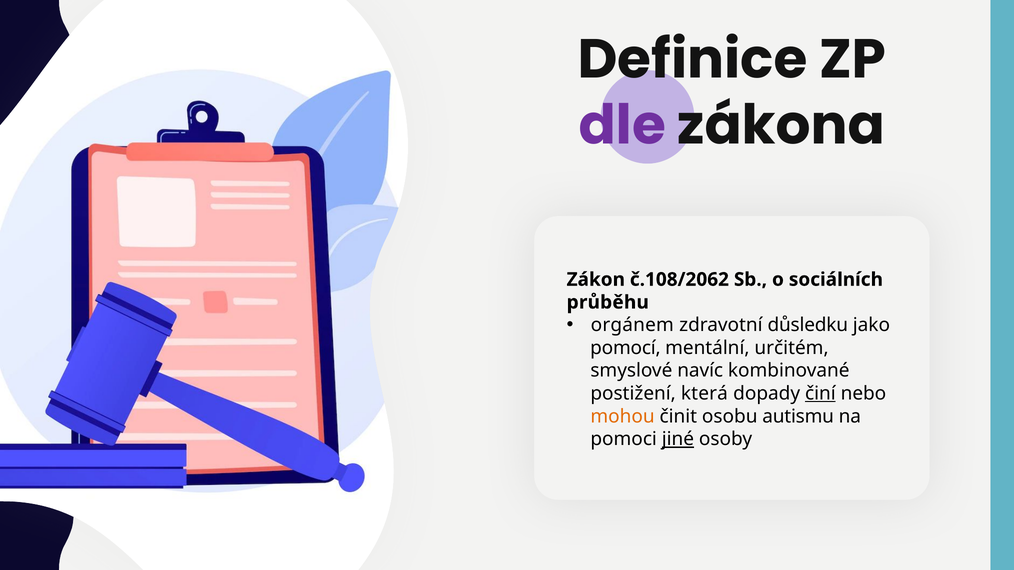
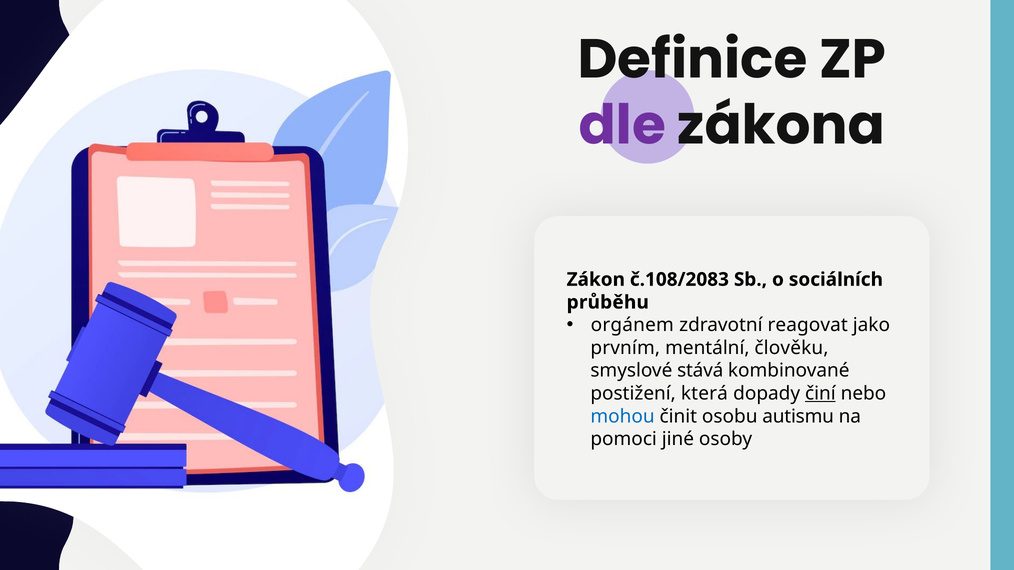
č.108/2062: č.108/2062 -> č.108/2083
důsledku: důsledku -> reagovat
pomocí: pomocí -> prvním
určitém: určitém -> člověku
navíc: navíc -> stává
mohou colour: orange -> blue
jiné underline: present -> none
